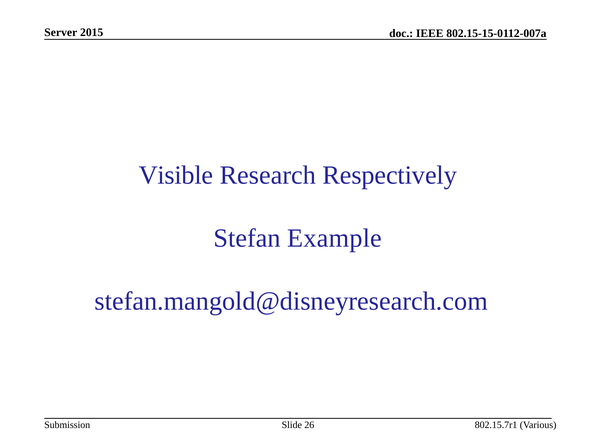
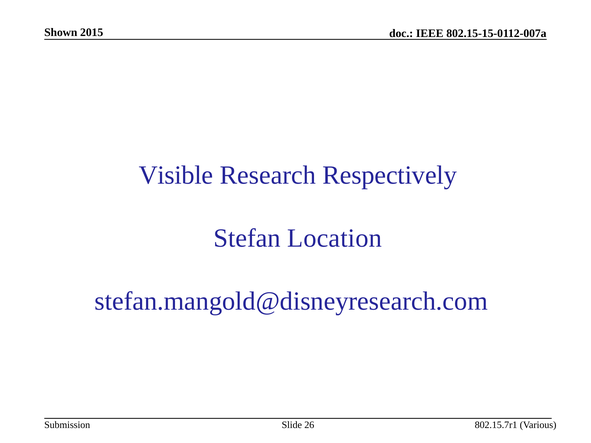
Server: Server -> Shown
Example: Example -> Location
